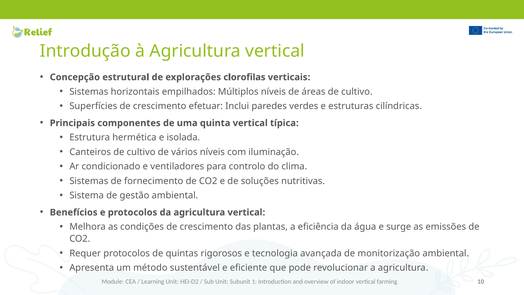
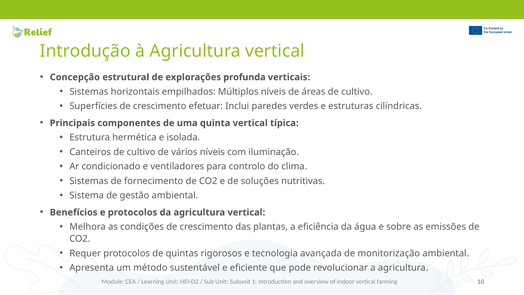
clorofilas: clorofilas -> profunda
surge: surge -> sobre
